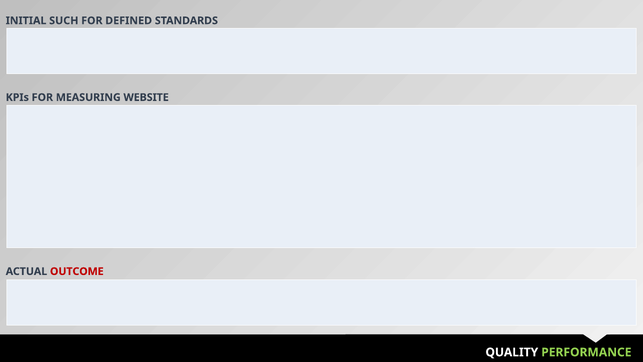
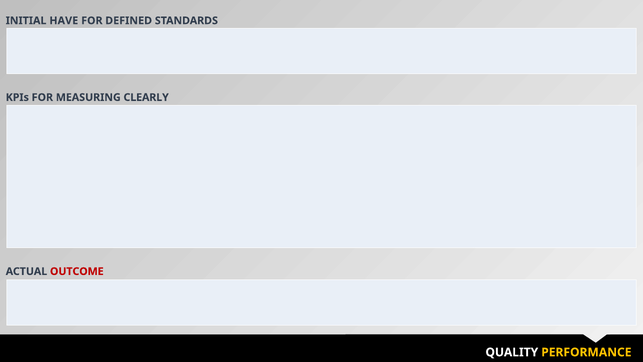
SUCH: SUCH -> HAVE
WEBSITE: WEBSITE -> CLEARLY
PERFORMANCE colour: light green -> yellow
